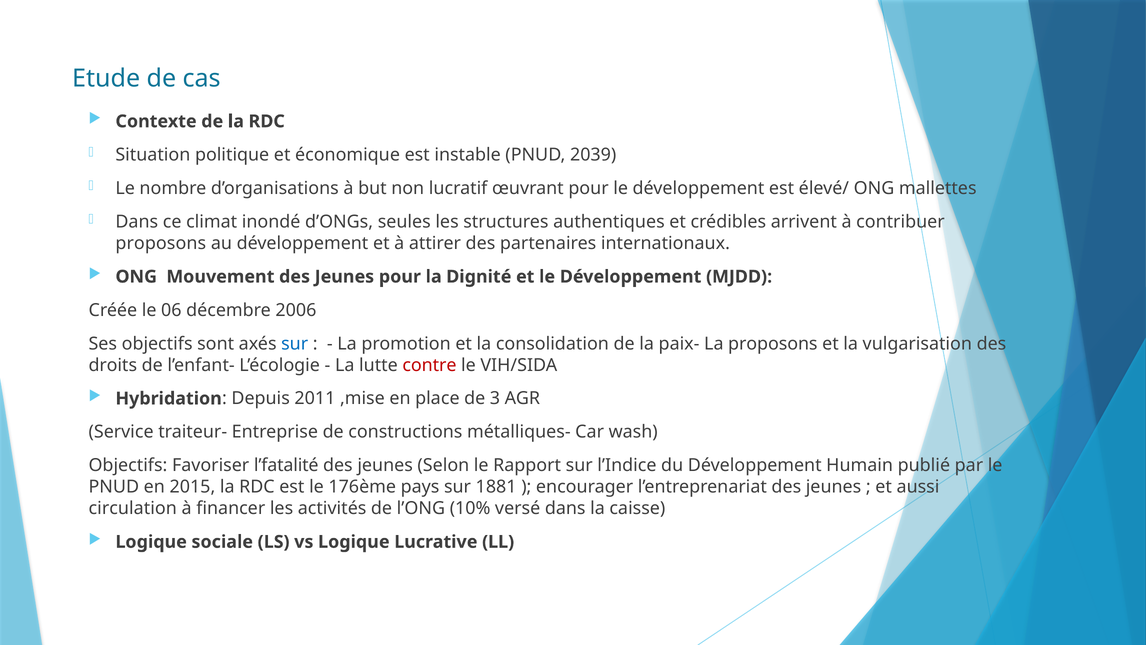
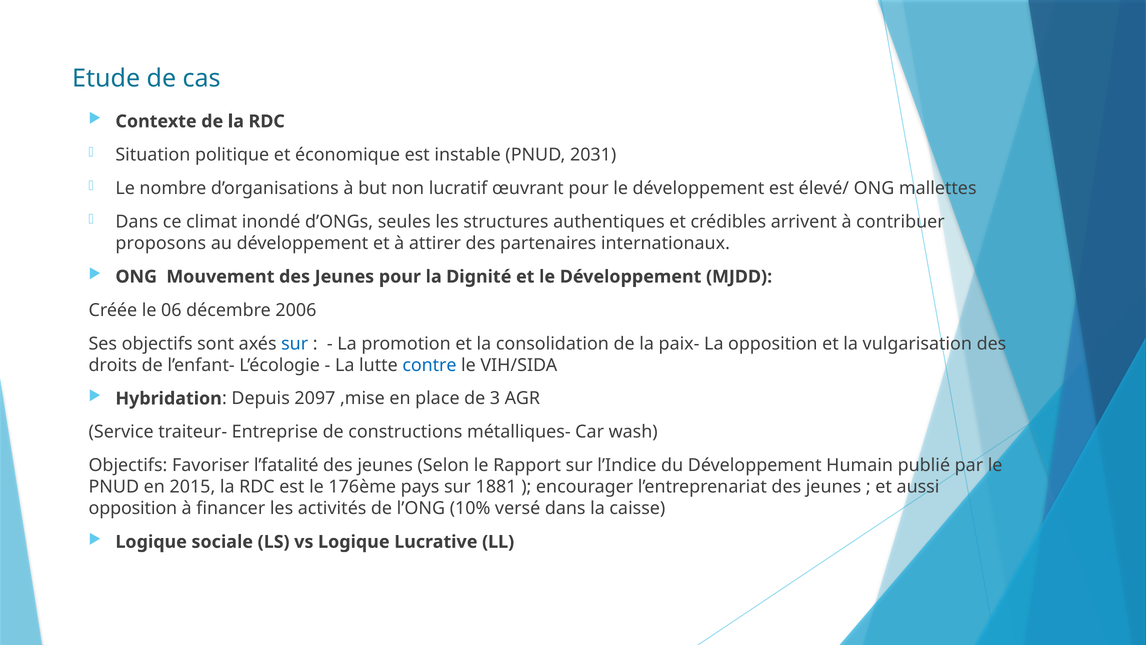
2039: 2039 -> 2031
La proposons: proposons -> opposition
contre colour: red -> blue
2011: 2011 -> 2097
circulation at (133, 508): circulation -> opposition
